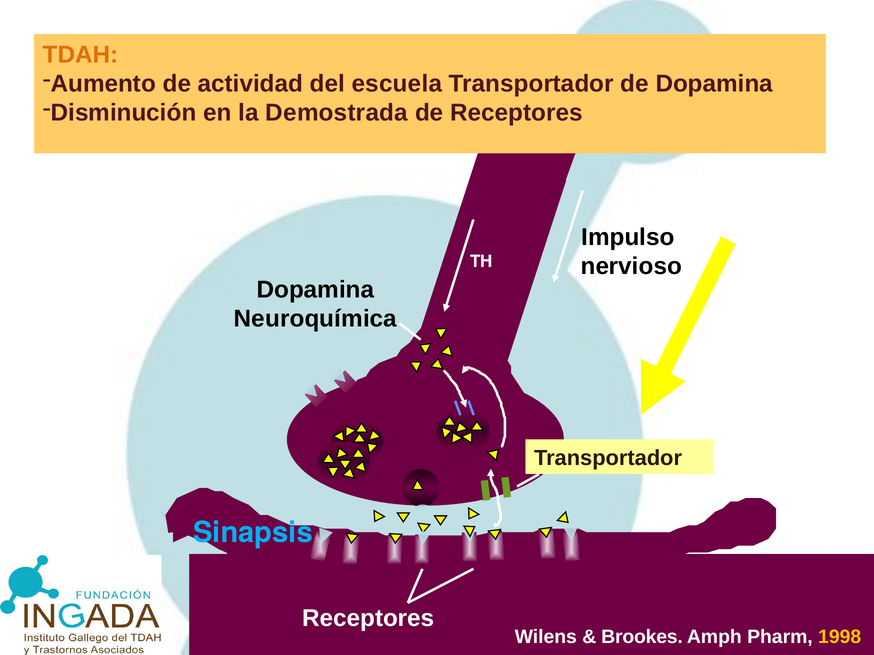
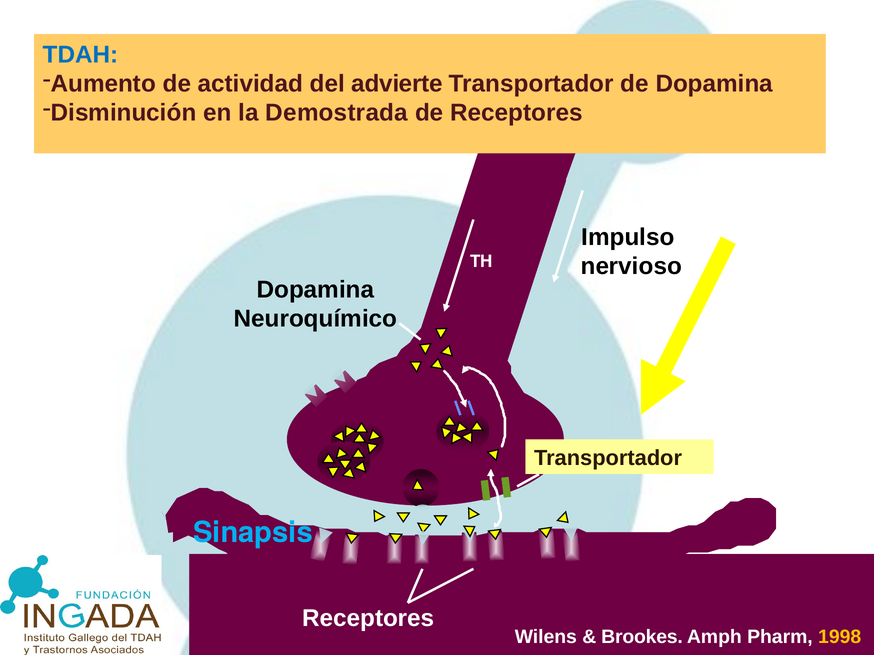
TDAH at (80, 55) colour: orange -> blue
escuela: escuela -> advierte
Neuroquímica: Neuroquímica -> Neuroquímico
